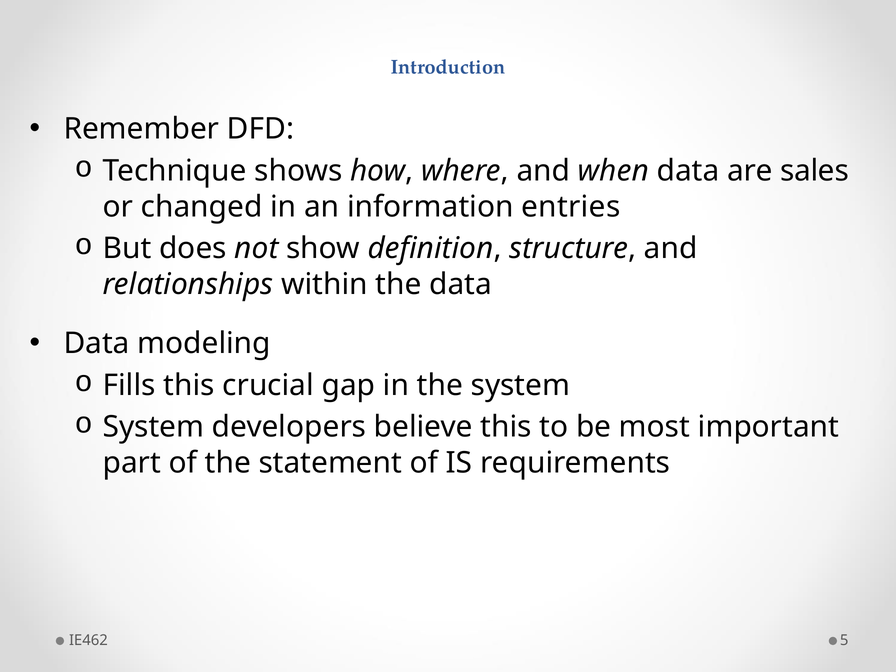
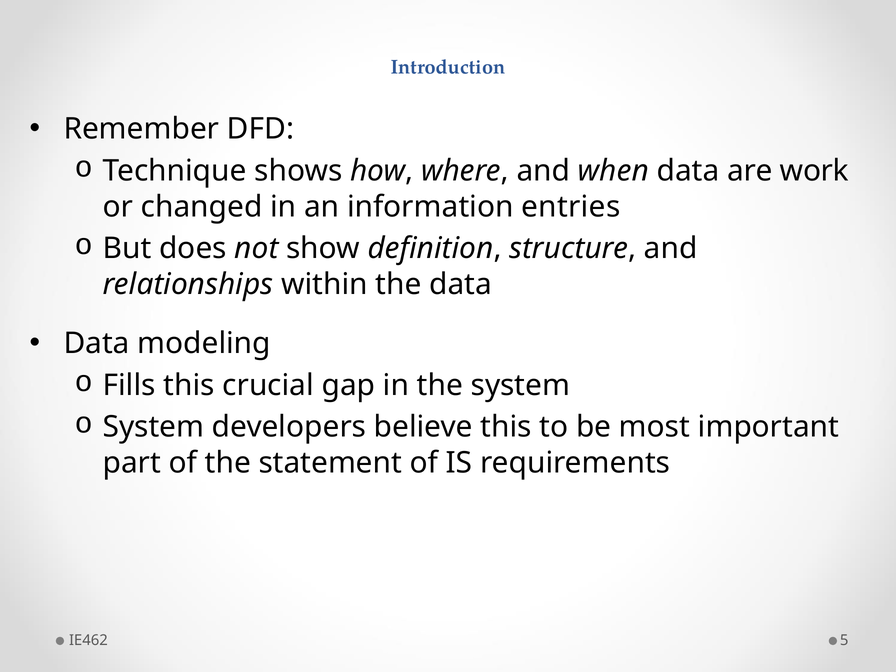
sales: sales -> work
